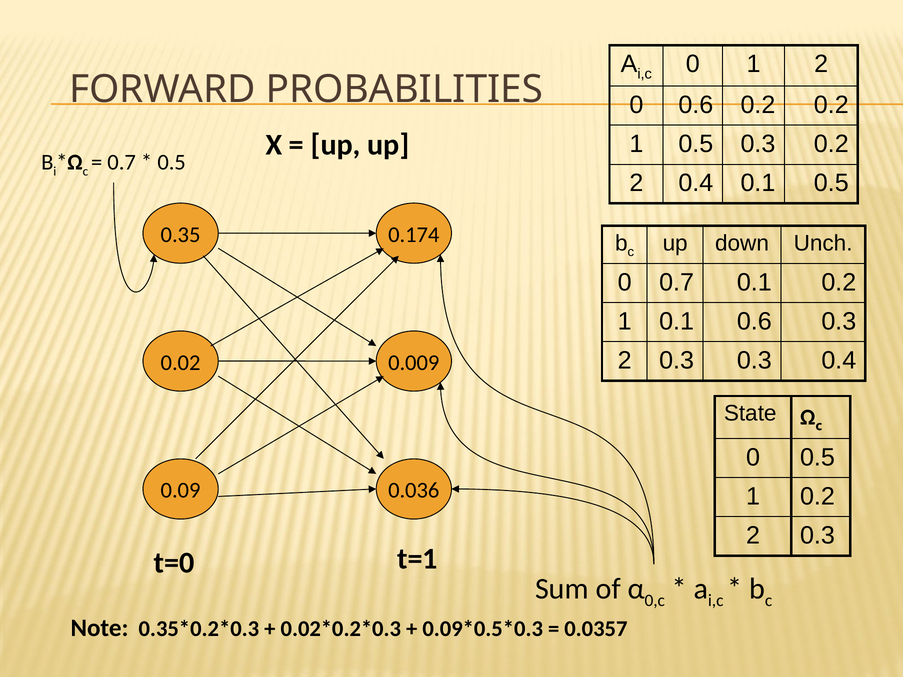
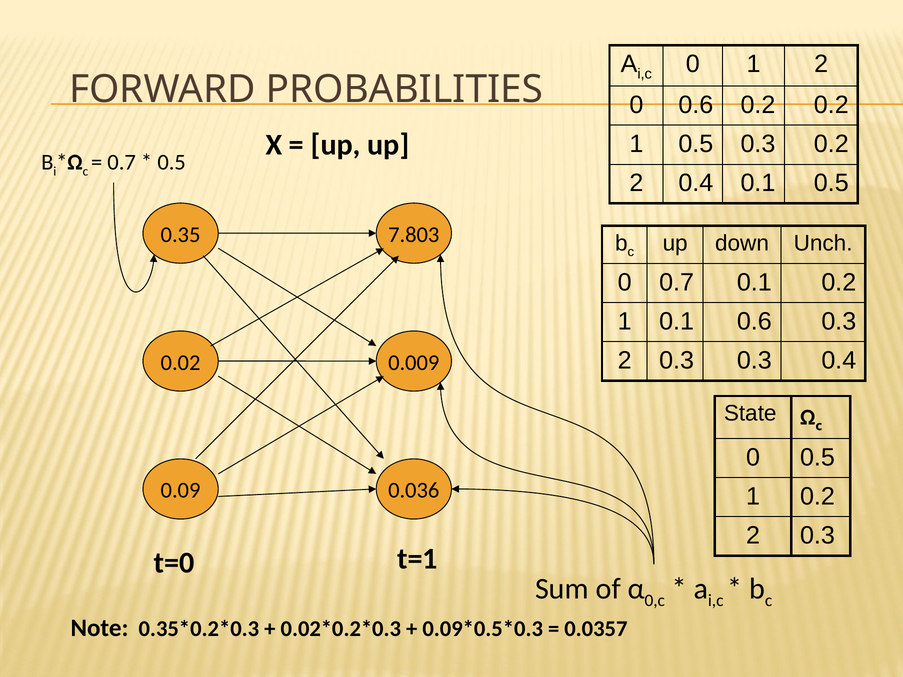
0.174: 0.174 -> 7.803
